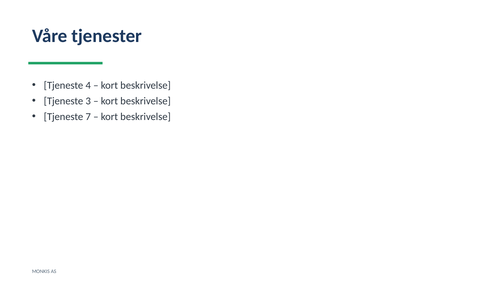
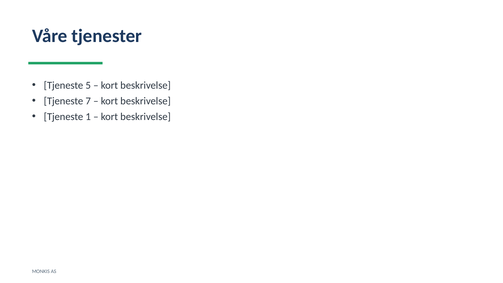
4: 4 -> 5
3: 3 -> 7
7: 7 -> 1
